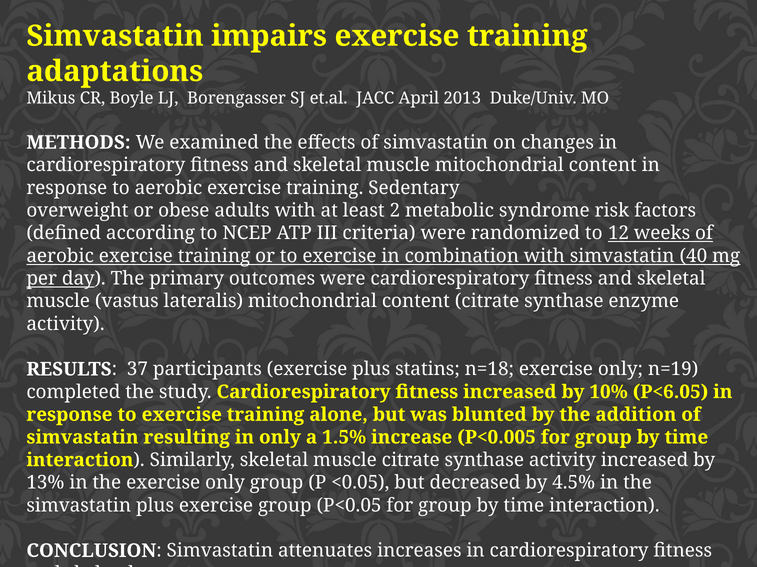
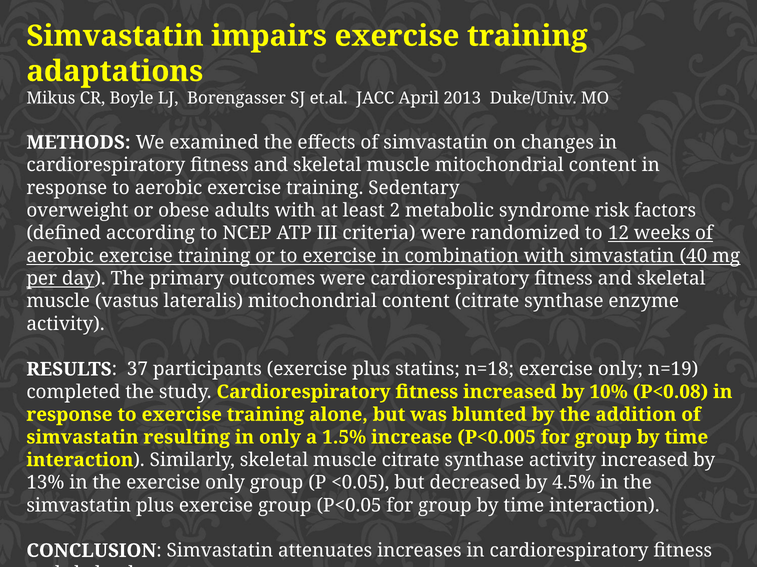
P<6.05: P<6.05 -> P<0.08
